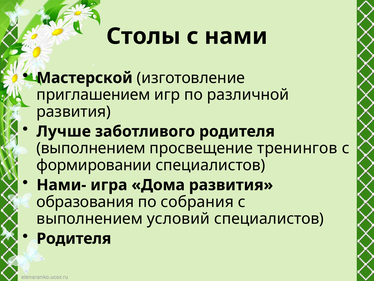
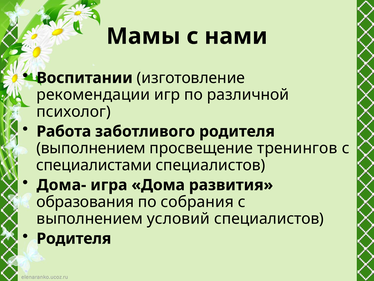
Столы: Столы -> Мамы
Мастерской: Мастерской -> Воспитании
приглашением: приглашением -> рекомендации
развития at (74, 111): развития -> психолог
Лучше: Лучше -> Работа
формировании: формировании -> специалистами
Нами-: Нами- -> Дома-
